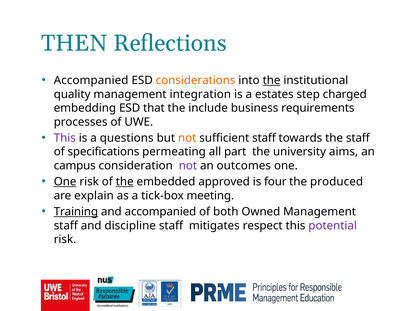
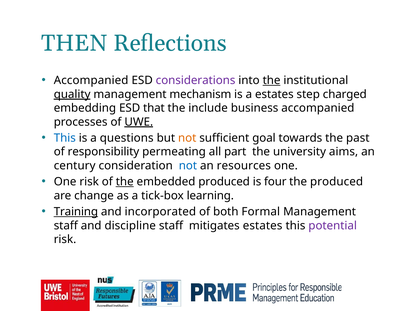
considerations colour: orange -> purple
quality underline: none -> present
integration: integration -> mechanism
business requirements: requirements -> accompanied
UWE underline: none -> present
This at (65, 138) colour: purple -> blue
sufficient staff: staff -> goal
the staff: staff -> past
specifications: specifications -> responsibility
campus: campus -> century
not at (188, 166) colour: purple -> blue
outcomes: outcomes -> resources
One at (65, 182) underline: present -> none
embedded approved: approved -> produced
explain: explain -> change
meeting: meeting -> learning
and accompanied: accompanied -> incorporated
Owned: Owned -> Formal
mitigates respect: respect -> estates
